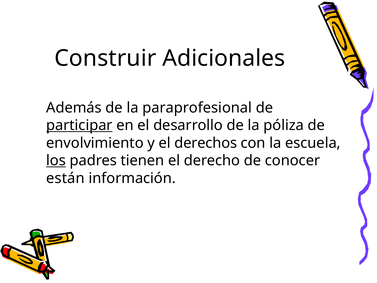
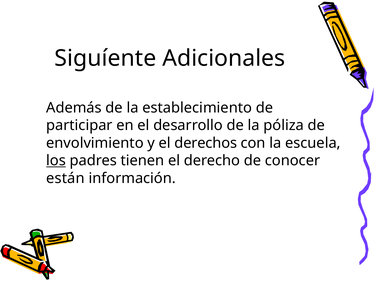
Construir: Construir -> Siguíente
paraprofesional: paraprofesional -> establecimiento
participar underline: present -> none
